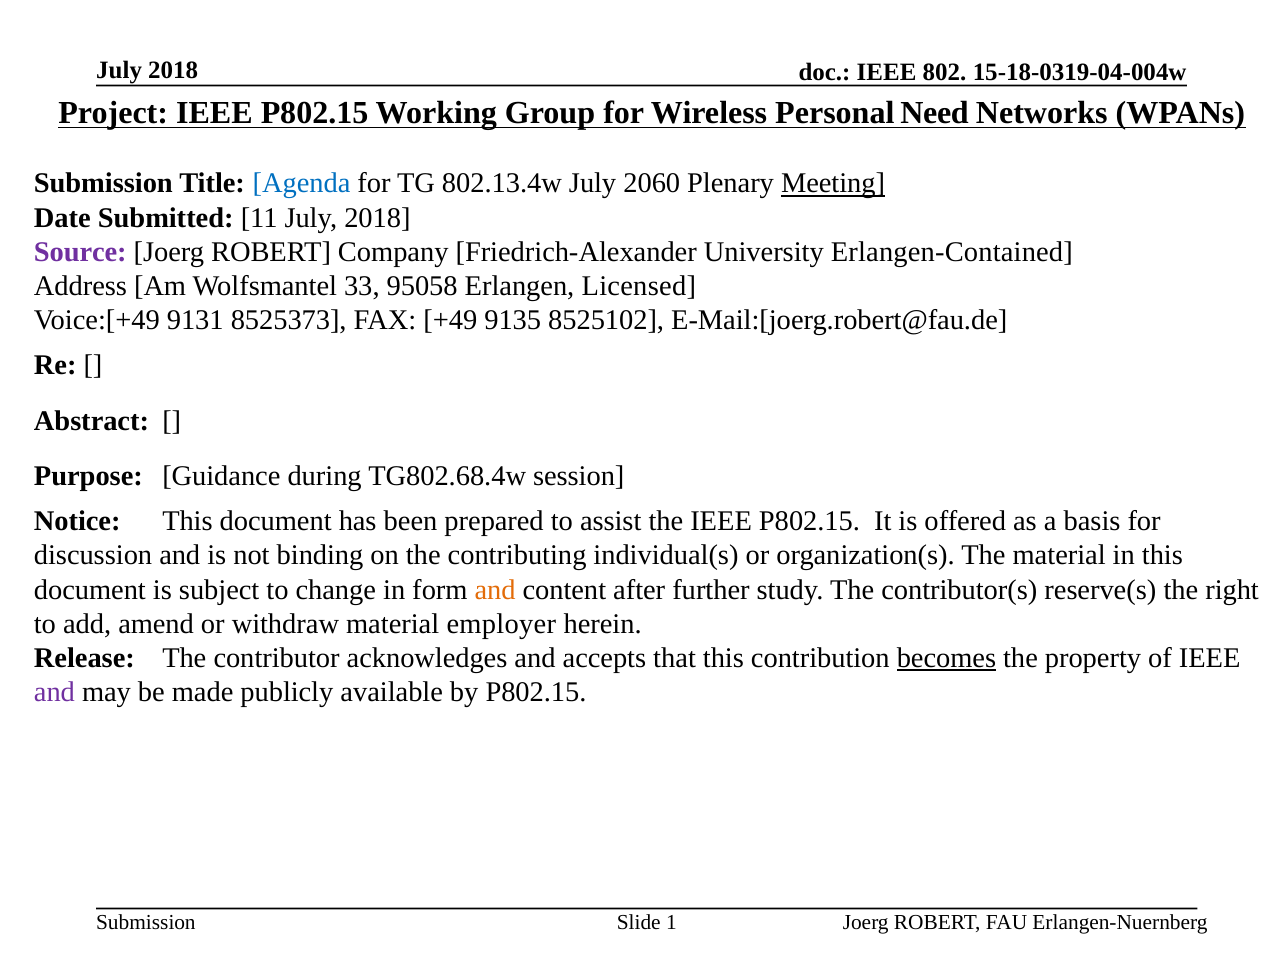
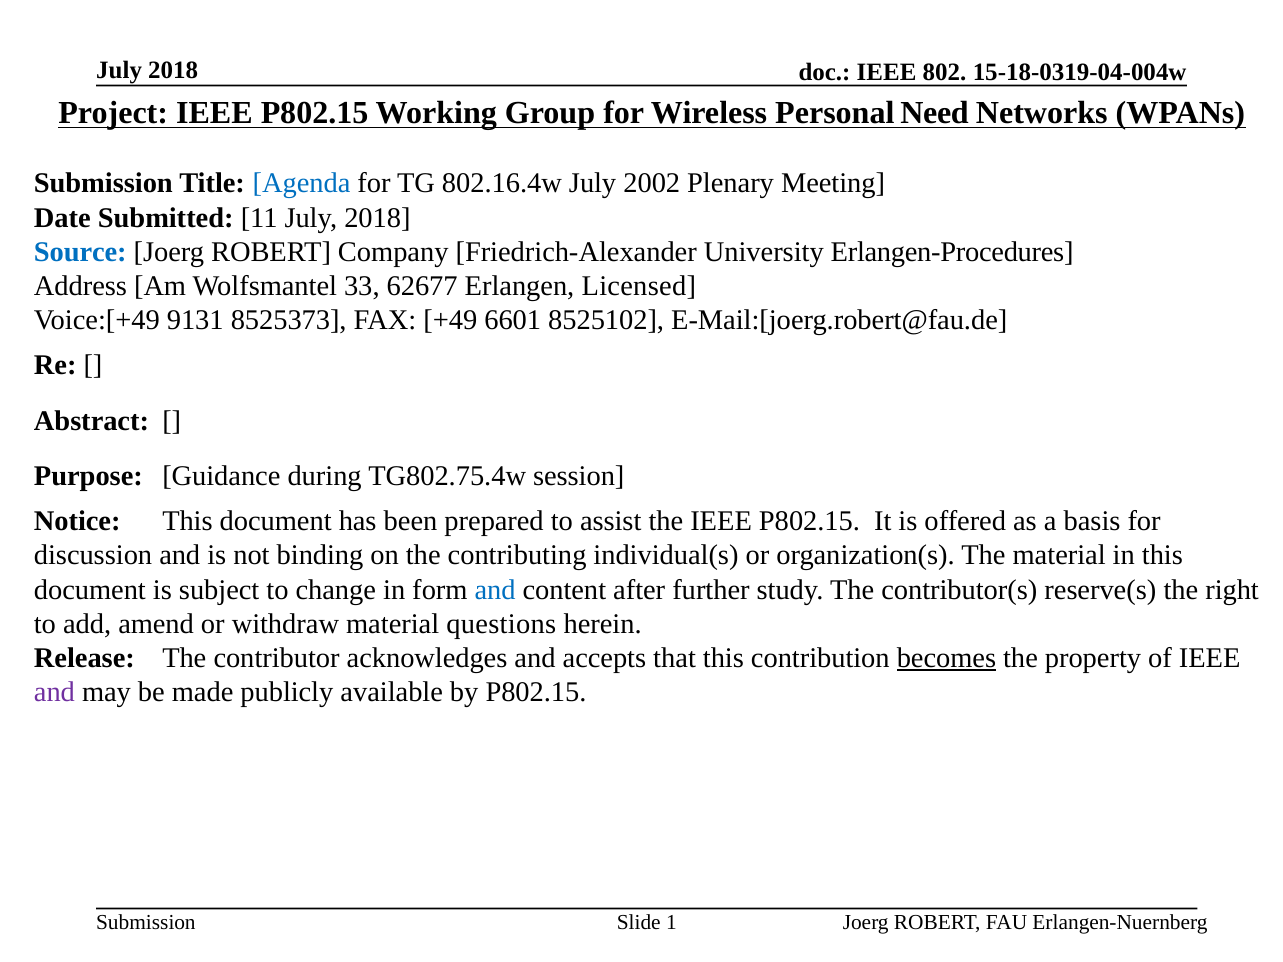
802.13.4w: 802.13.4w -> 802.16.4w
2060: 2060 -> 2002
Meeting underline: present -> none
Source colour: purple -> blue
Erlangen-Contained: Erlangen-Contained -> Erlangen-Procedures
95058: 95058 -> 62677
9135: 9135 -> 6601
TG802.68.4w: TG802.68.4w -> TG802.75.4w
and at (495, 590) colour: orange -> blue
employer: employer -> questions
